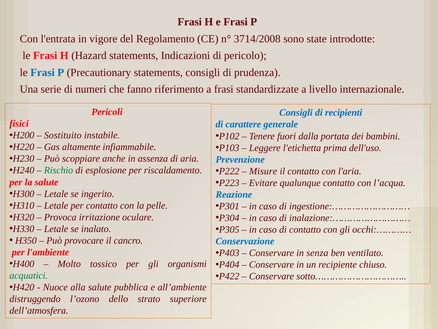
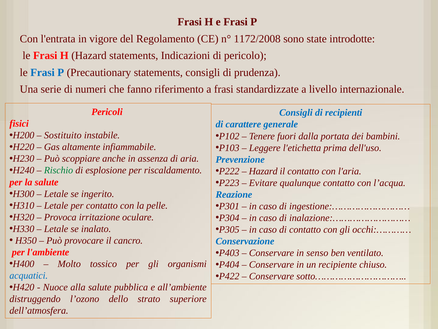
3714/2008: 3714/2008 -> 1172/2008
Misure at (263, 171): Misure -> Hazard
senza: senza -> senso
acquatici colour: green -> blue
